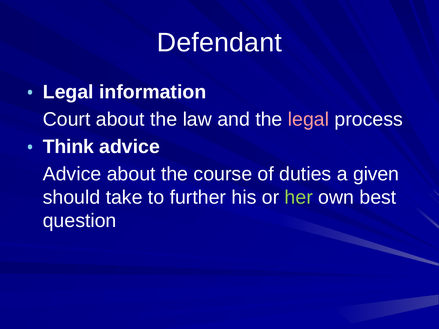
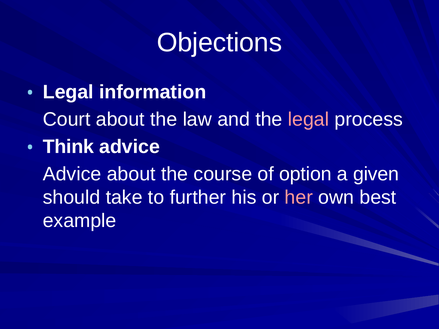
Defendant: Defendant -> Objections
duties: duties -> option
her colour: light green -> pink
question: question -> example
